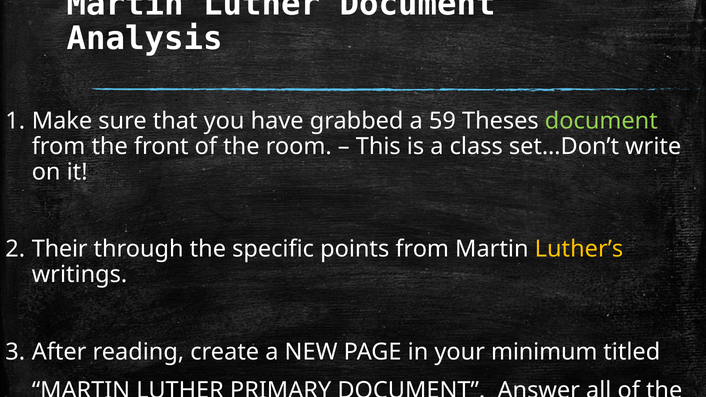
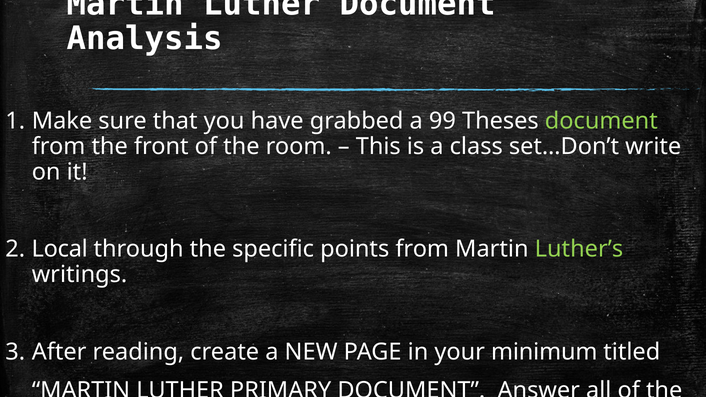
59: 59 -> 99
Their: Their -> Local
Luther’s colour: yellow -> light green
